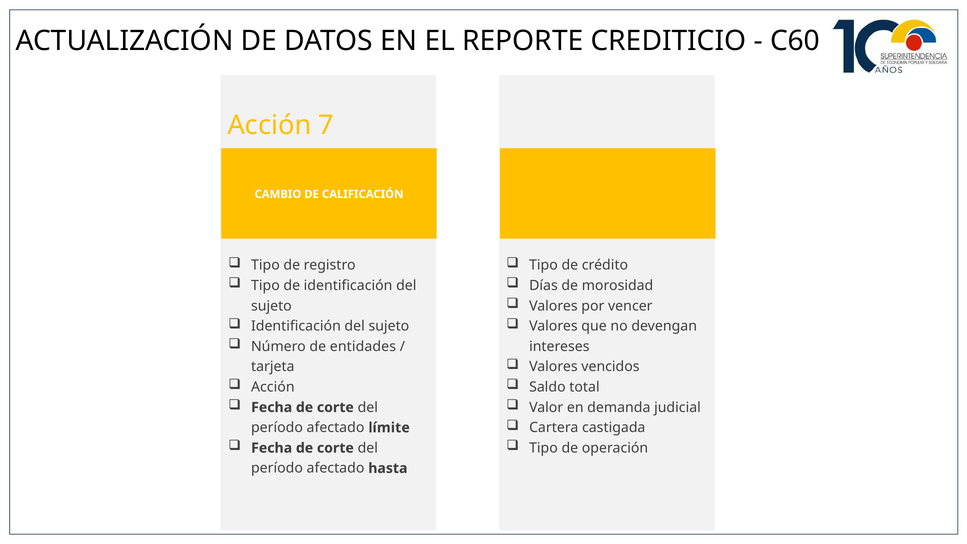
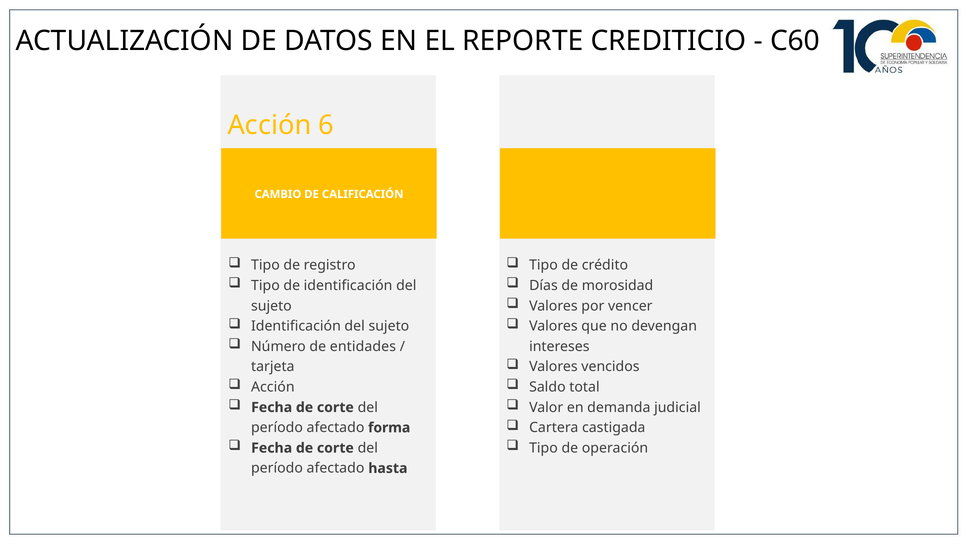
7: 7 -> 6
límite: límite -> forma
